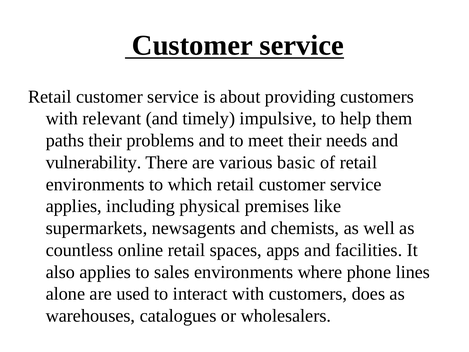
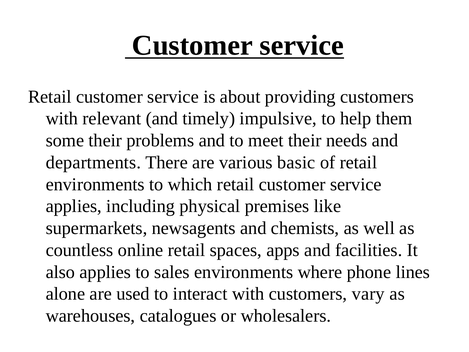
paths: paths -> some
vulnerability: vulnerability -> departments
does: does -> vary
